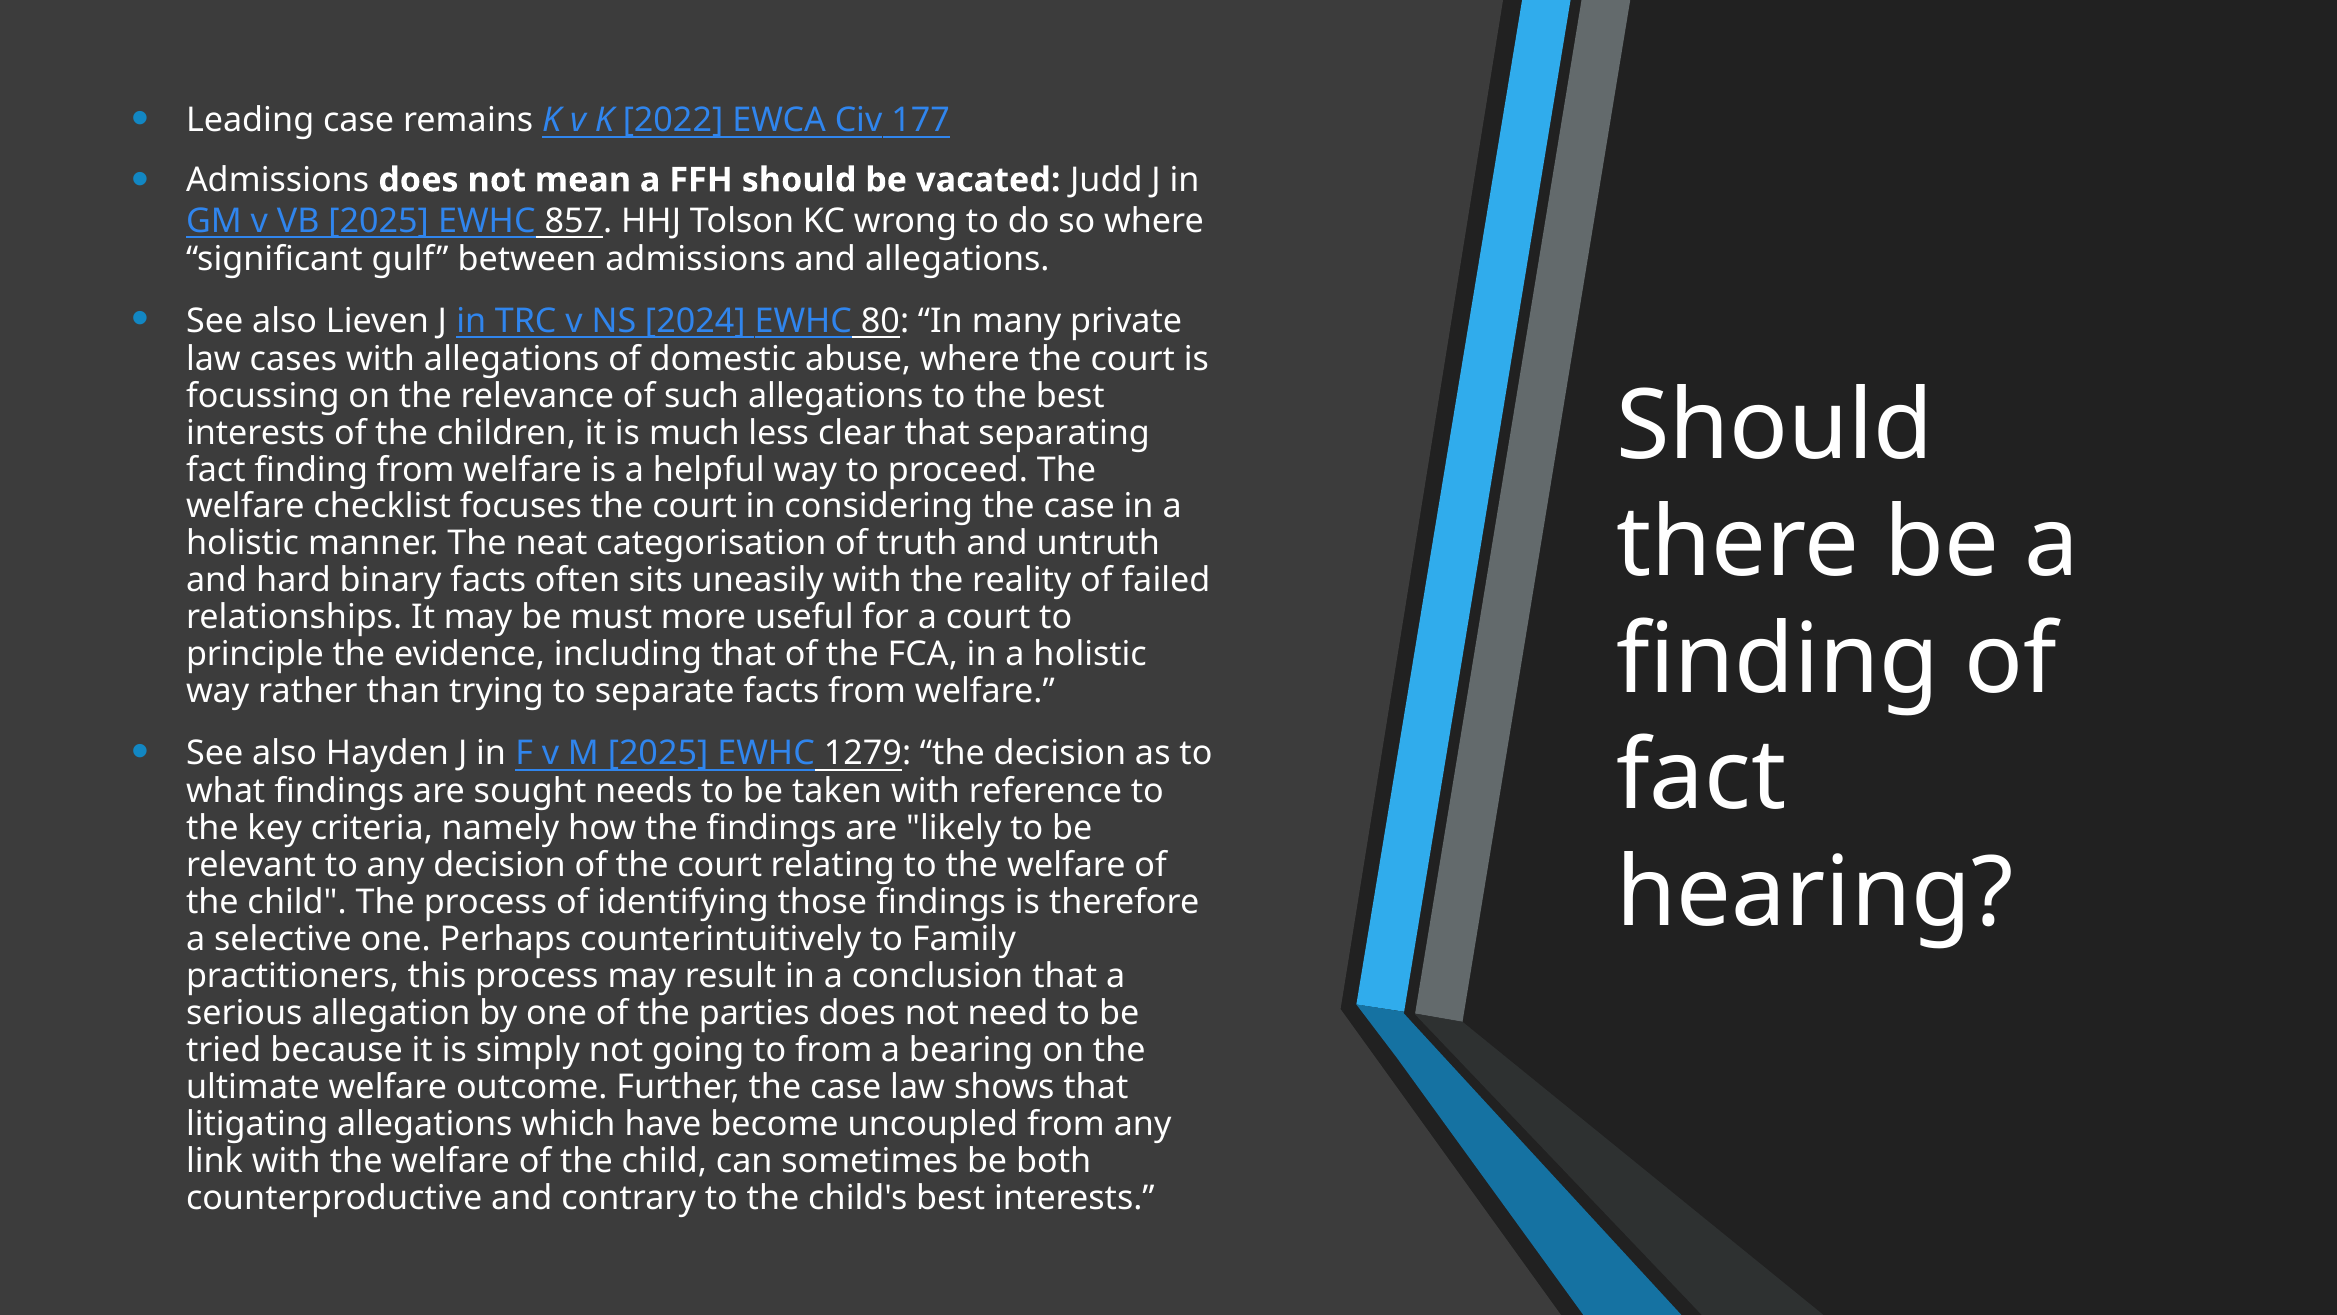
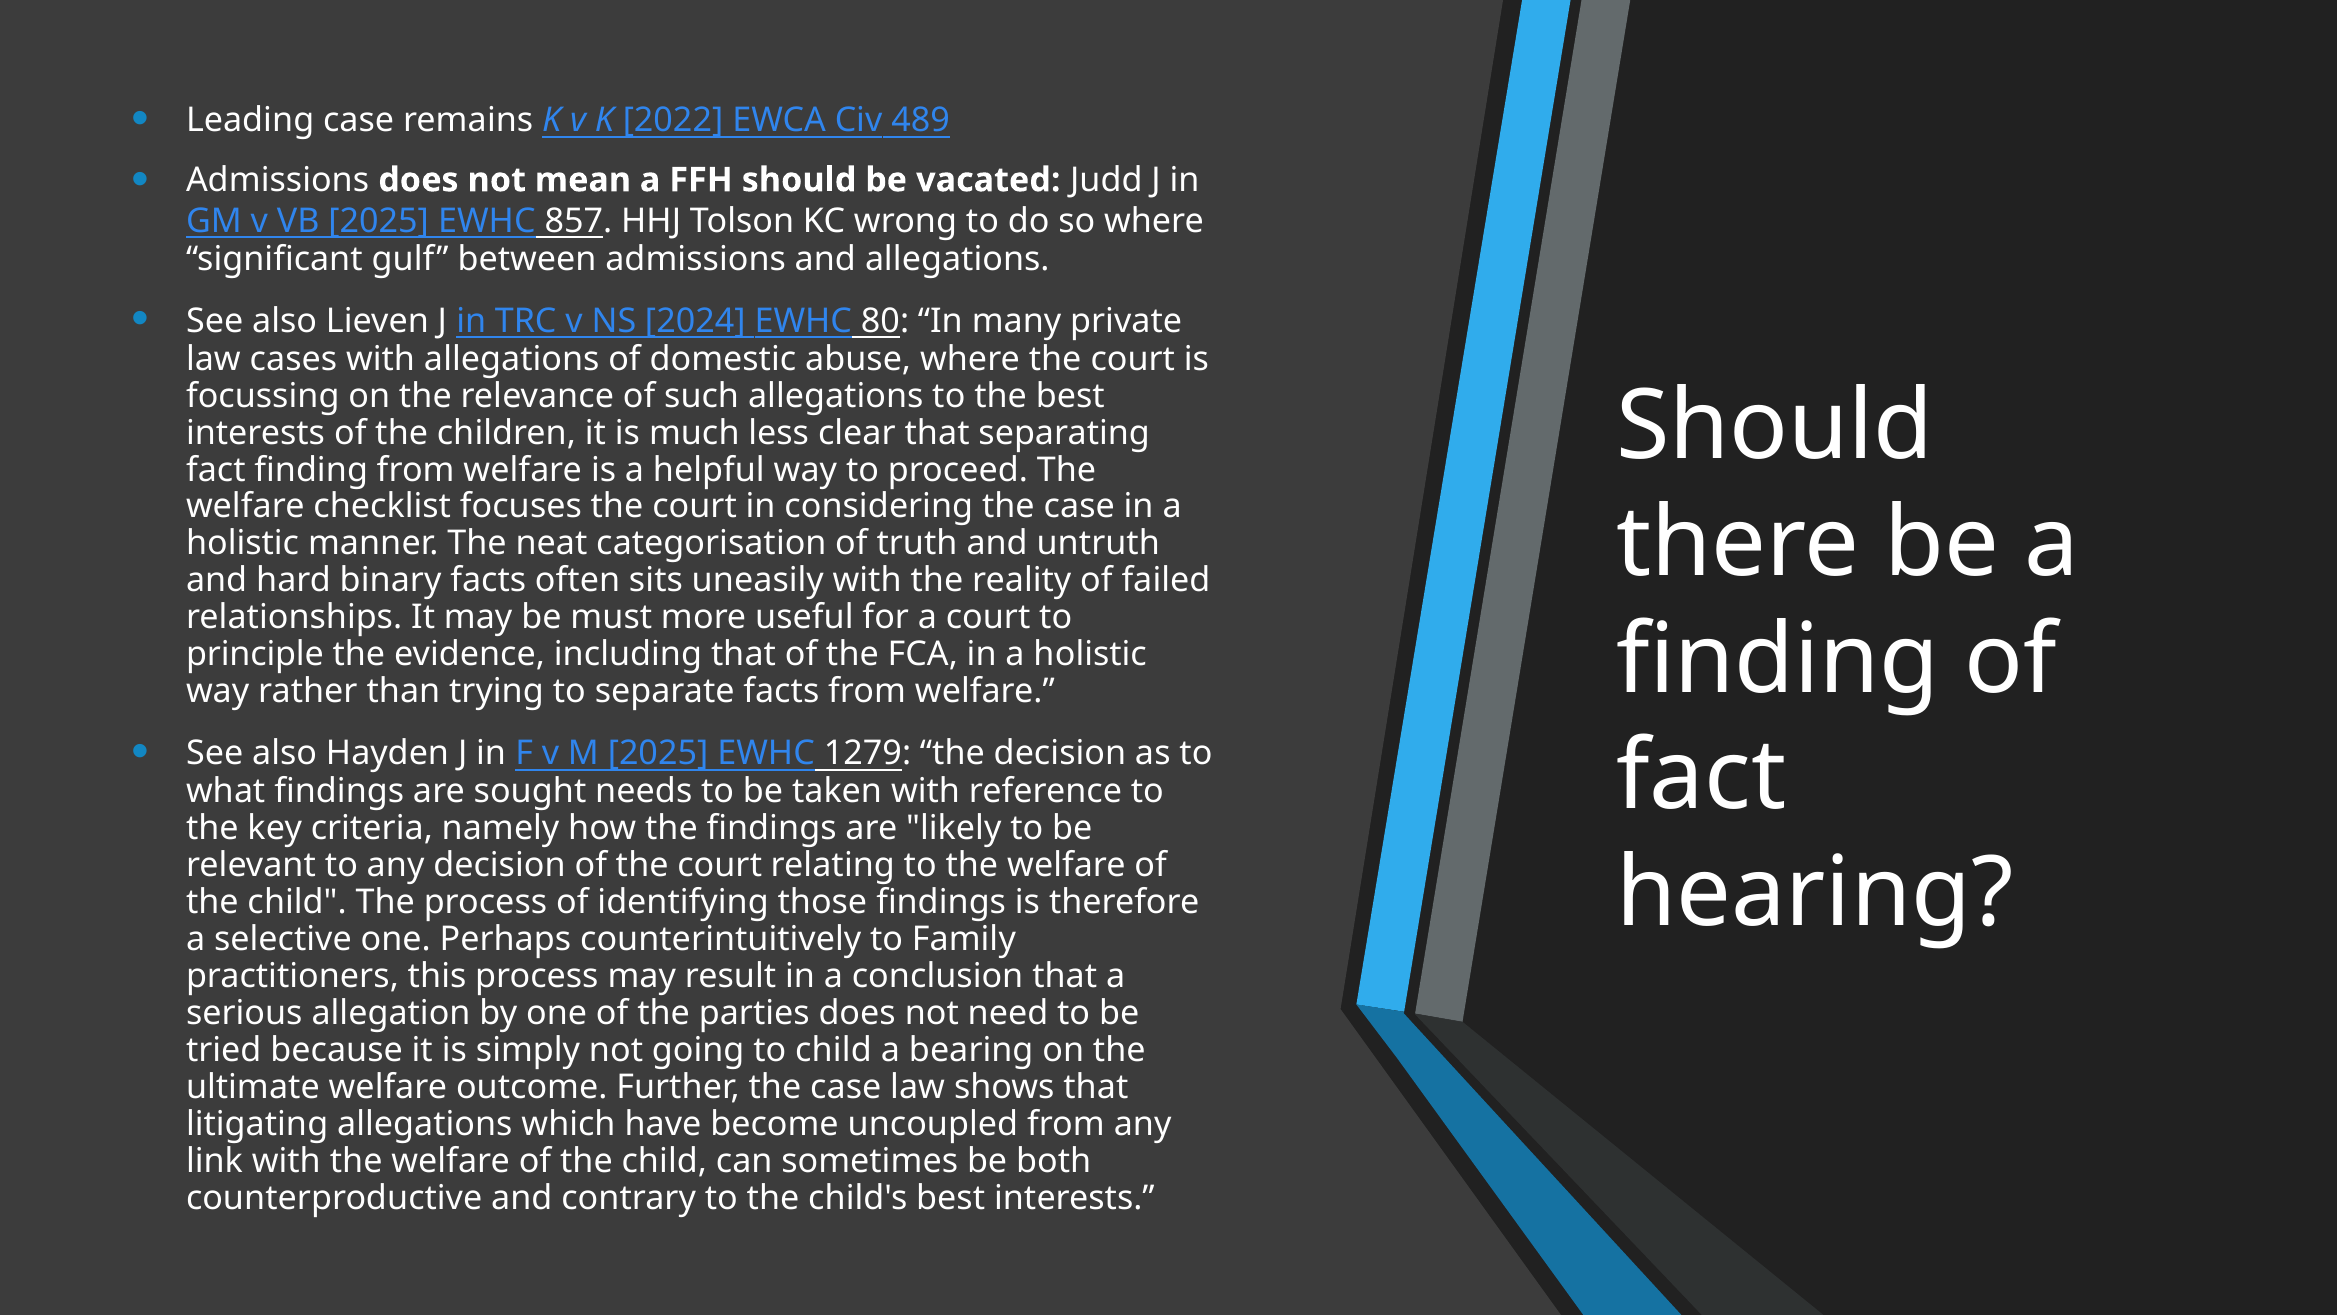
177: 177 -> 489
to from: from -> child
